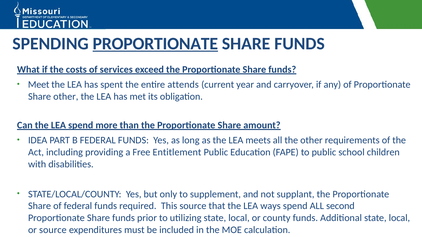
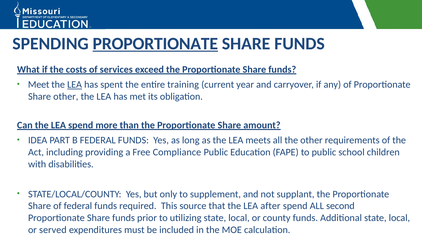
LEA at (75, 85) underline: none -> present
attends: attends -> training
Entitlement: Entitlement -> Compliance
ways: ways -> after
or source: source -> served
